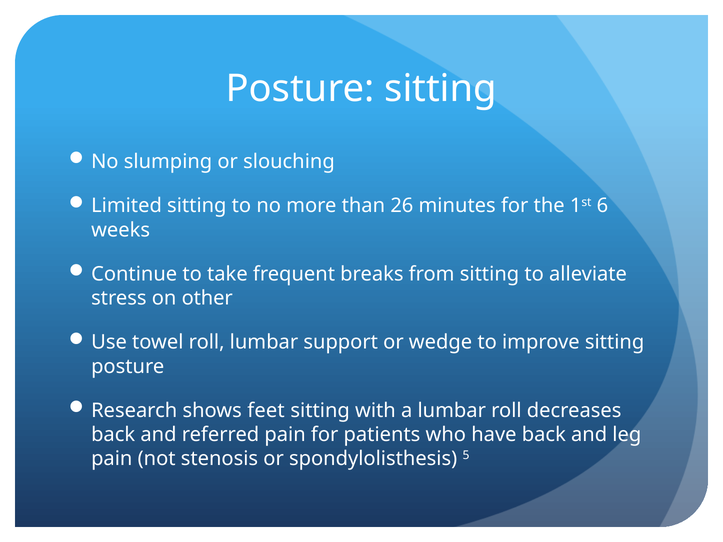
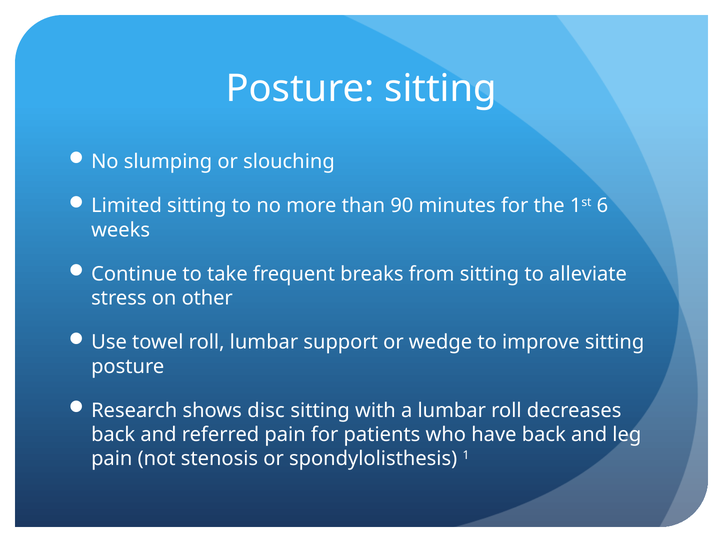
26: 26 -> 90
feet: feet -> disc
5: 5 -> 1
